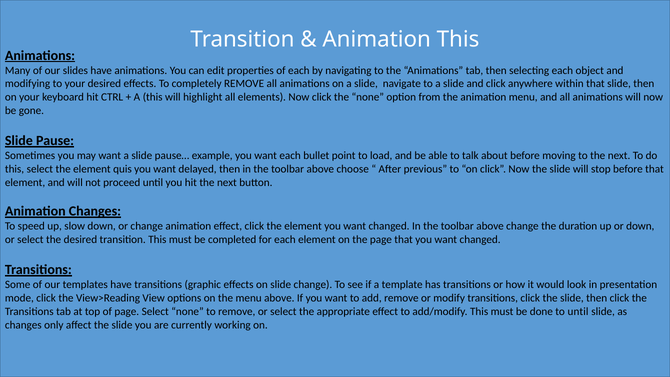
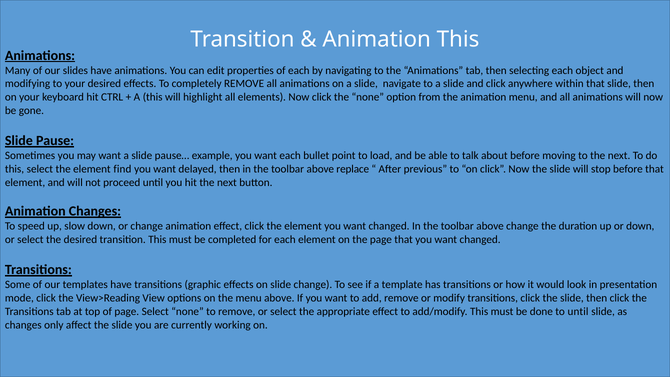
quis: quis -> find
choose: choose -> replace
